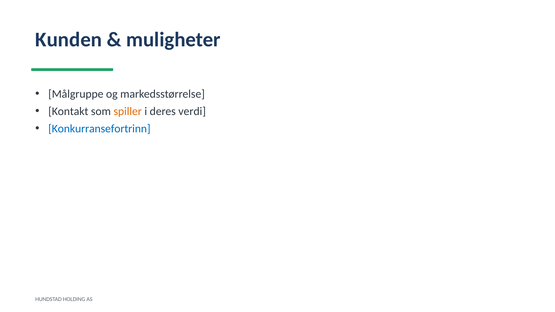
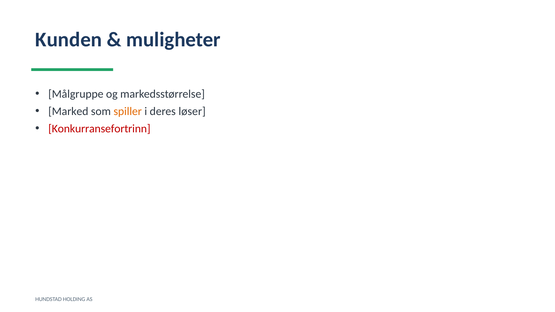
Kontakt: Kontakt -> Marked
verdi: verdi -> løser
Konkurransefortrinn colour: blue -> red
